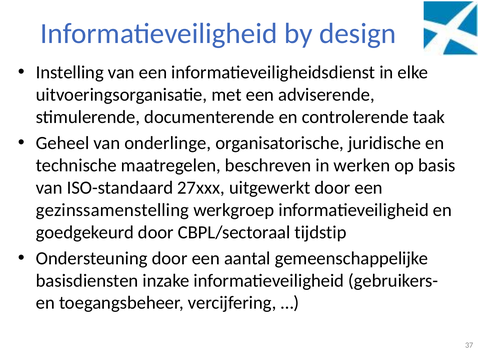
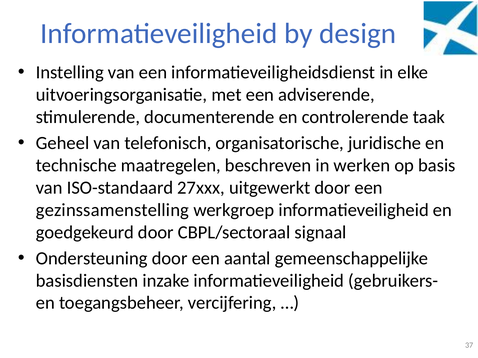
onderlinge: onderlinge -> telefonisch
tijdstip: tijdstip -> signaal
